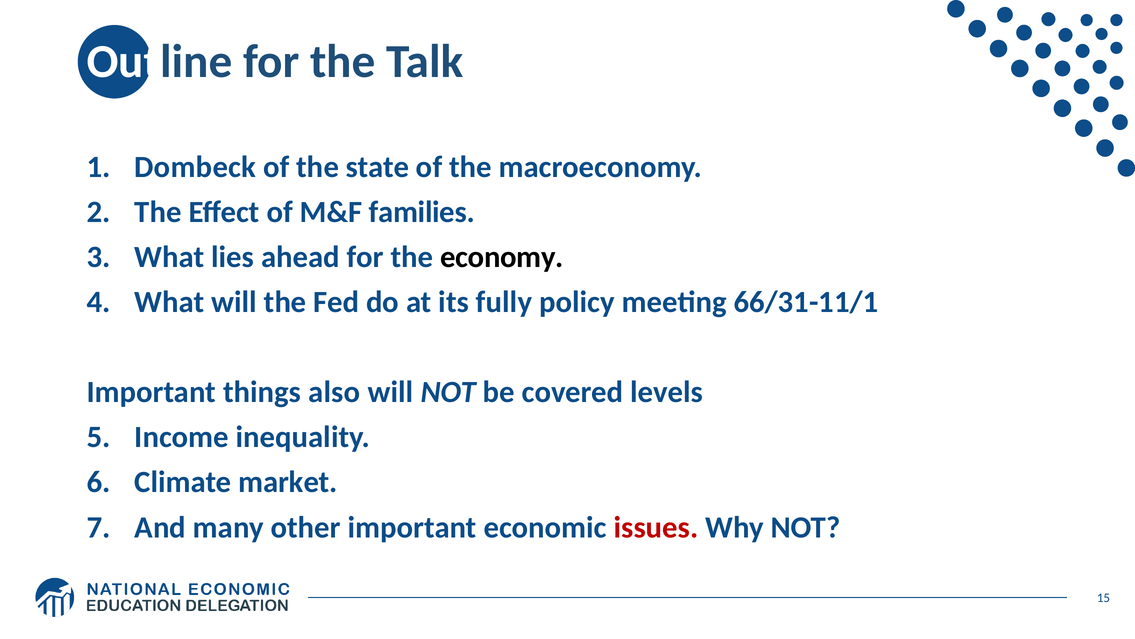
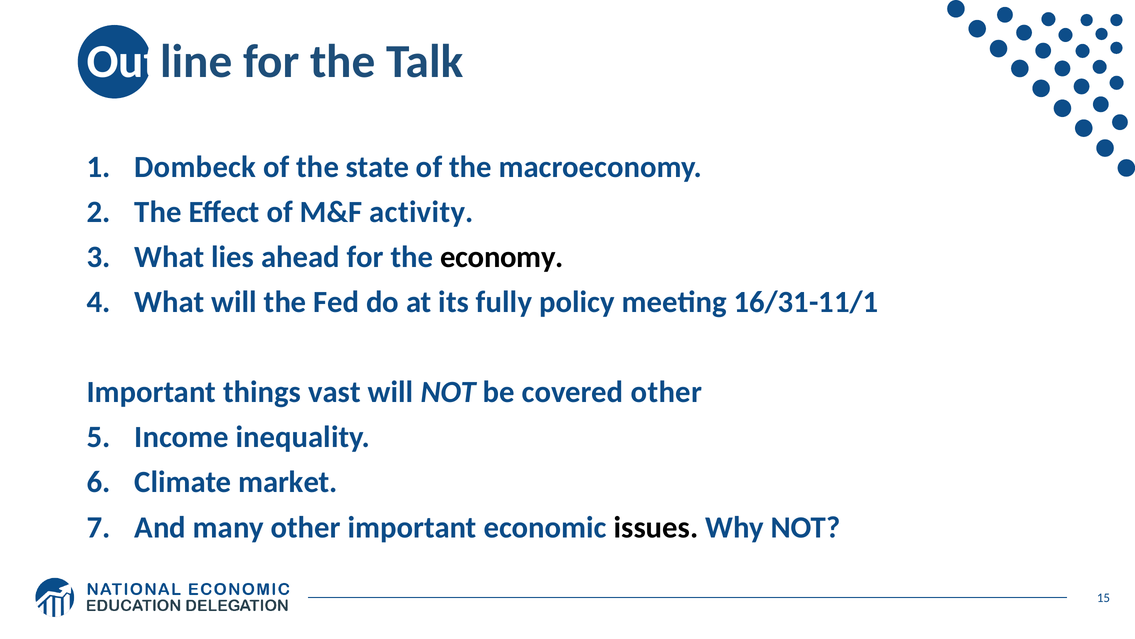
families: families -> activity
66/31-11/1: 66/31-11/1 -> 16/31-11/1
also: also -> vast
covered levels: levels -> other
issues colour: red -> black
